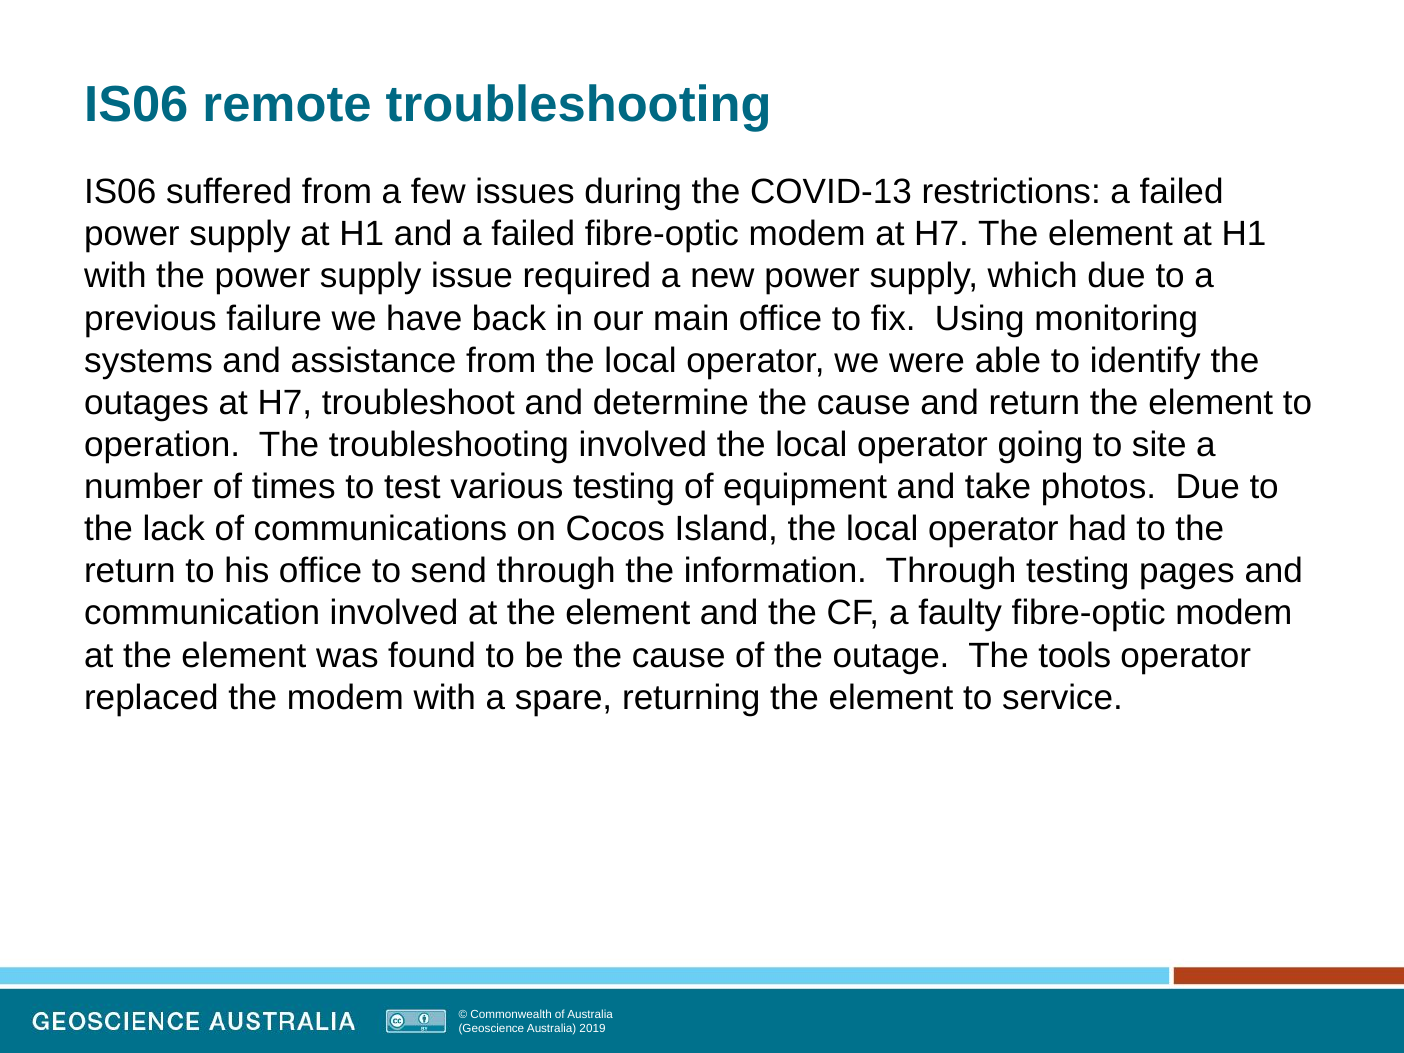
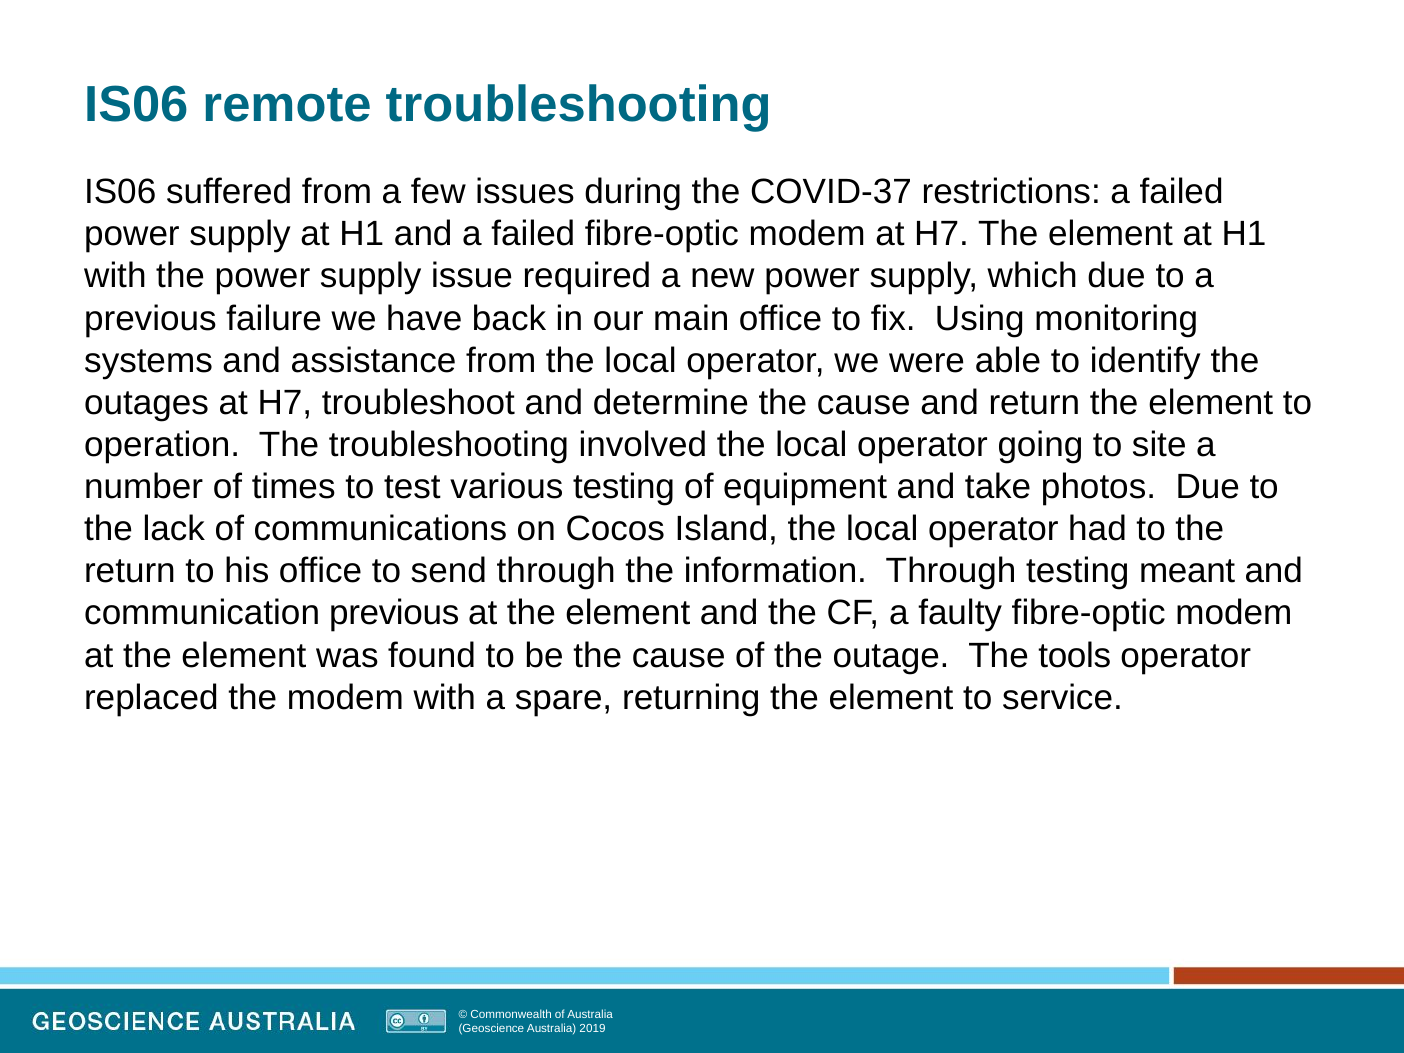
COVID-13: COVID-13 -> COVID-37
pages: pages -> meant
communication involved: involved -> previous
